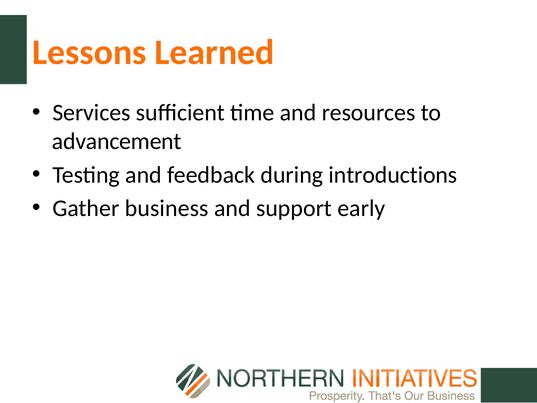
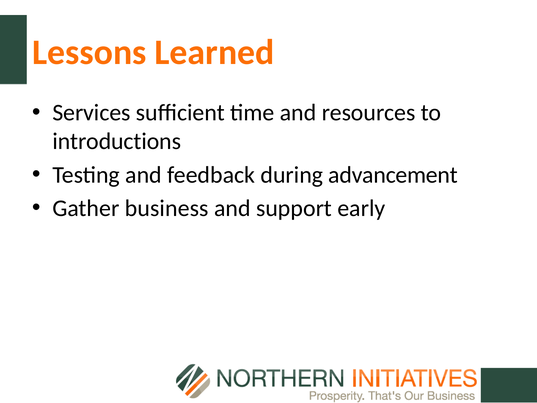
advancement: advancement -> introductions
introductions: introductions -> advancement
